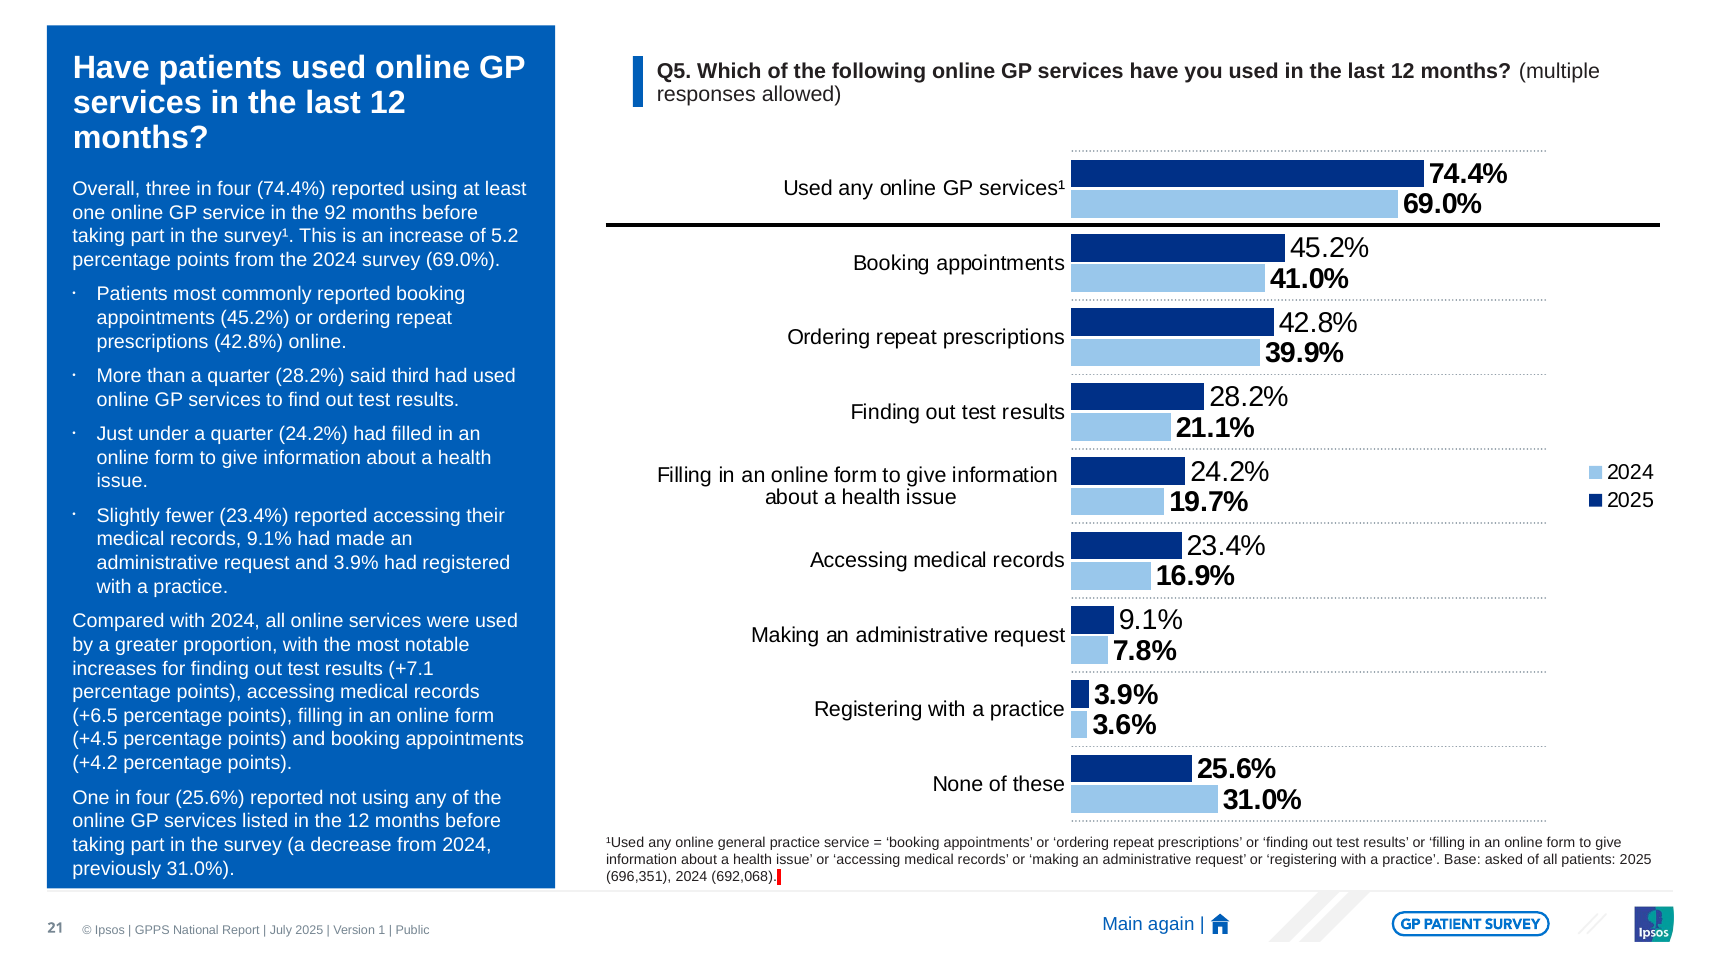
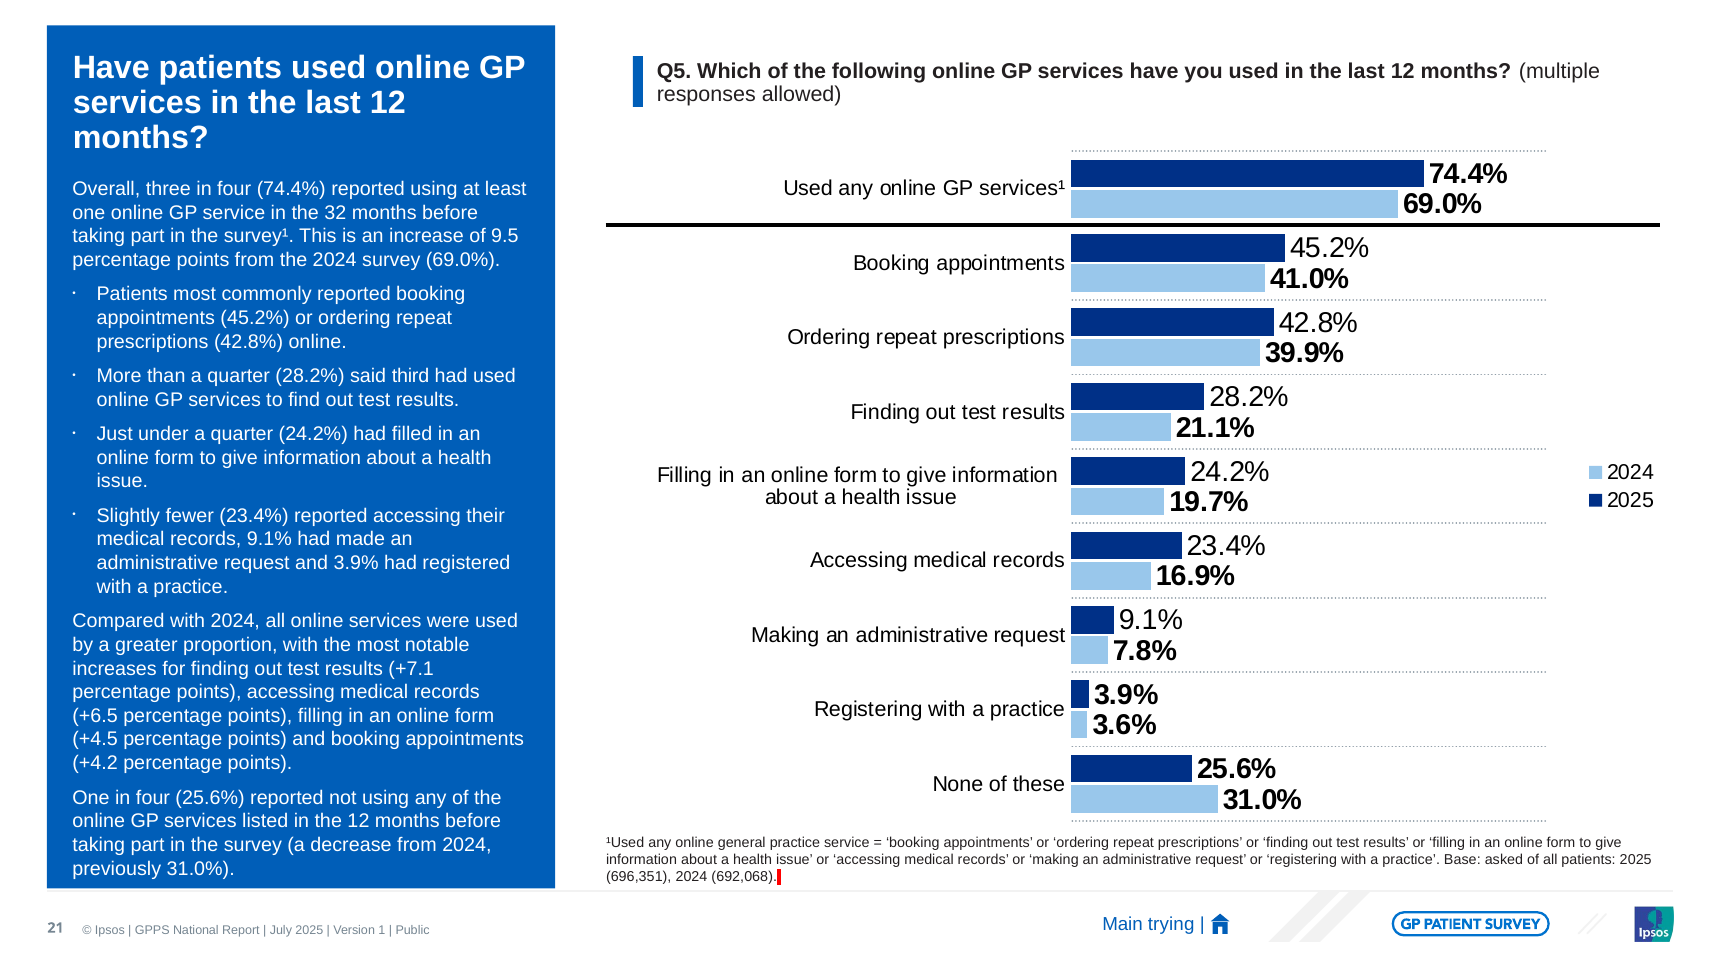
92: 92 -> 32
5.2: 5.2 -> 9.5
again: again -> trying
